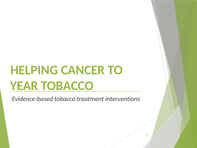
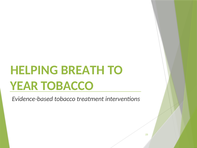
CANCER: CANCER -> BREATH
